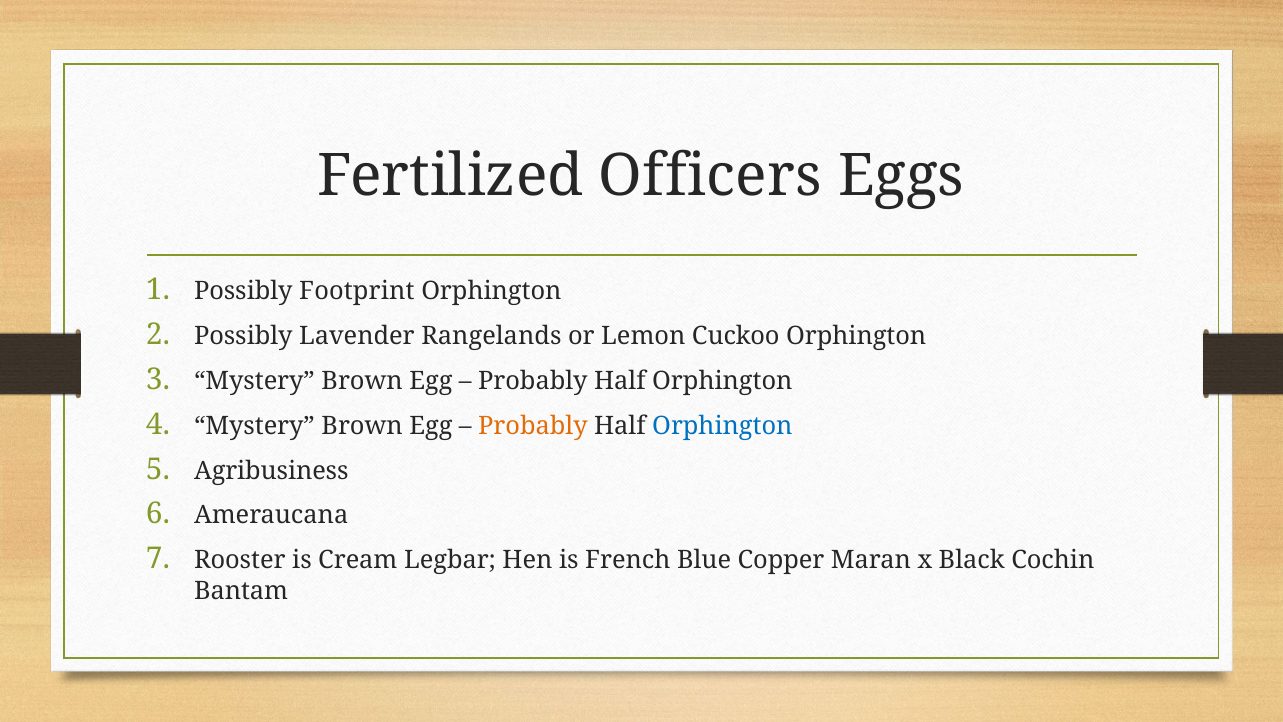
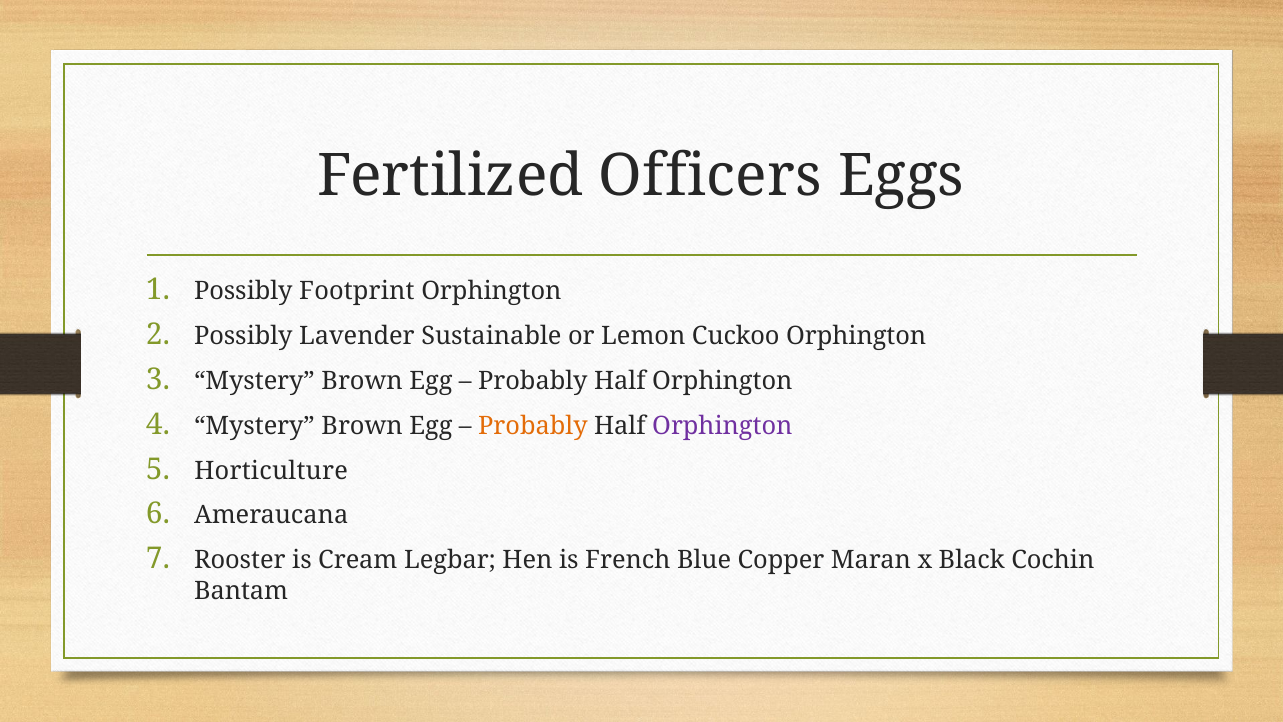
Rangelands: Rangelands -> Sustainable
Orphington at (722, 426) colour: blue -> purple
Agribusiness: Agribusiness -> Horticulture
